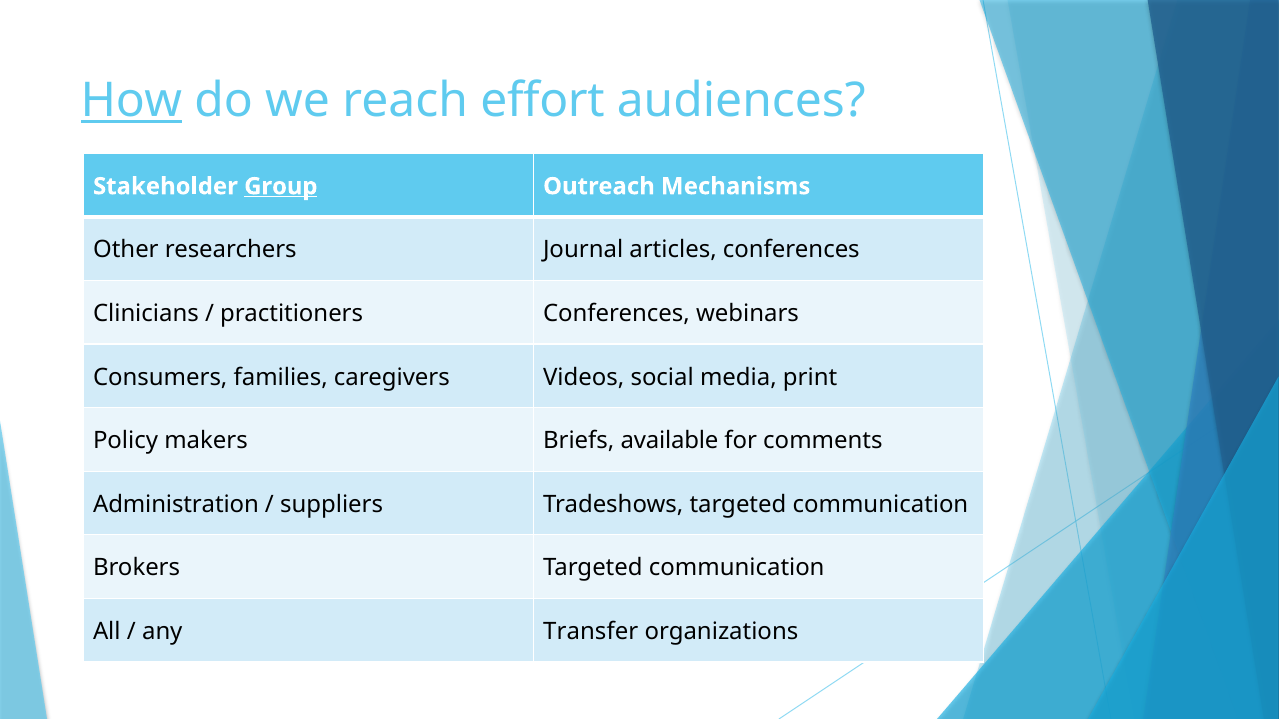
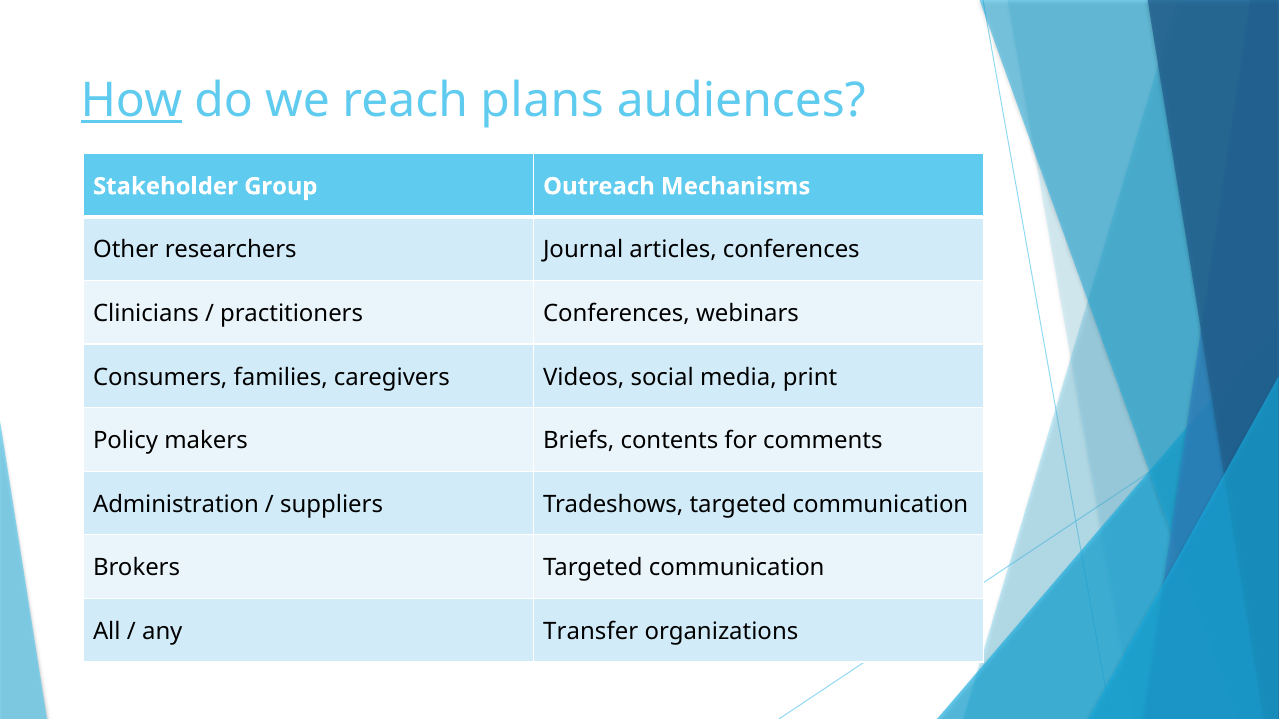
effort: effort -> plans
Group underline: present -> none
available: available -> contents
